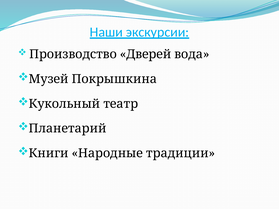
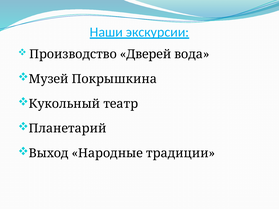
Книги: Книги -> Выход
